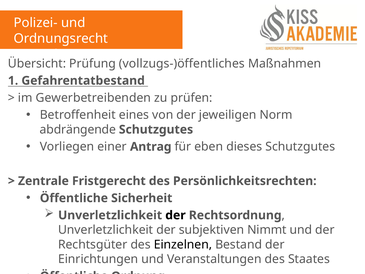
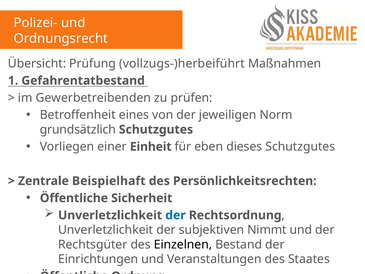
vollzugs-)öffentliches: vollzugs-)öffentliches -> vollzugs-)herbeiführt
abdrängende: abdrängende -> grundsätzlich
Antrag: Antrag -> Einheit
Fristgerecht: Fristgerecht -> Beispielhaft
der at (175, 215) colour: black -> blue
